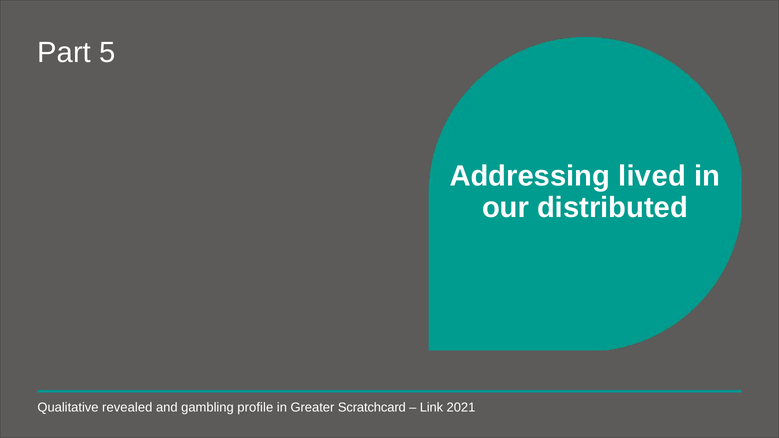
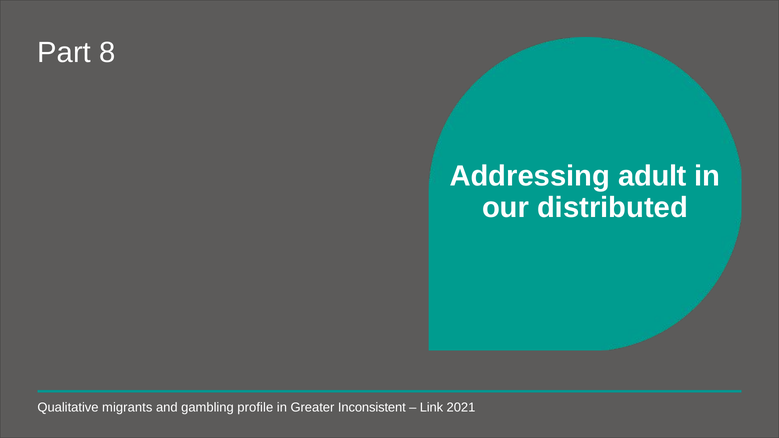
5: 5 -> 8
lived: lived -> adult
revealed: revealed -> migrants
Scratchcard: Scratchcard -> Inconsistent
